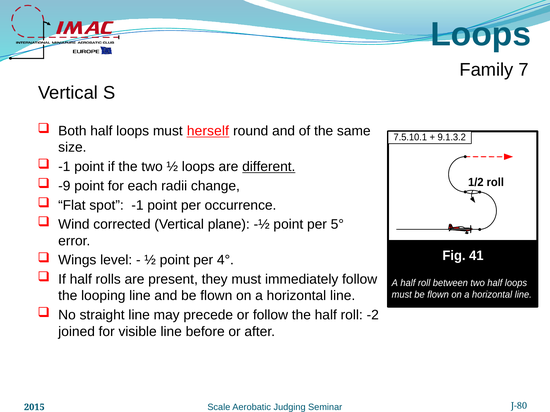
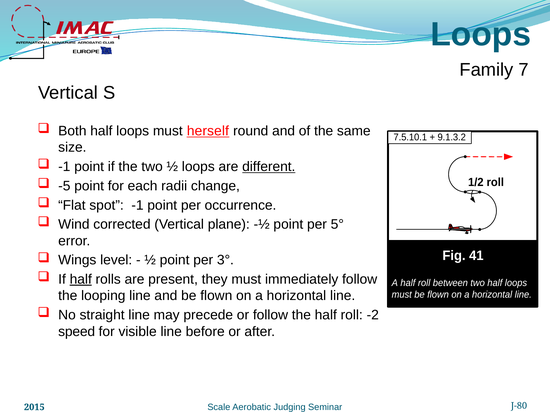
-9: -9 -> -5
4°: 4° -> 3°
half at (81, 280) underline: none -> present
joined: joined -> speed
